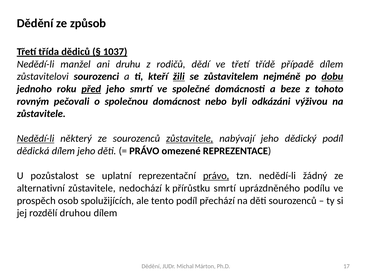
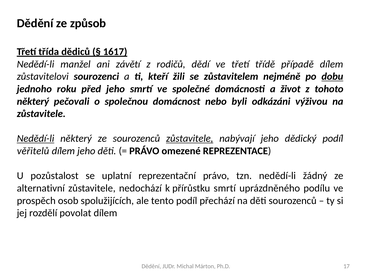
1037: 1037 -> 1617
druhu: druhu -> závětí
žili underline: present -> none
před underline: present -> none
beze: beze -> život
rovným at (33, 101): rovným -> některý
dědická: dědická -> věřitelů
právo at (216, 176) underline: present -> none
druhou: druhou -> povolat
